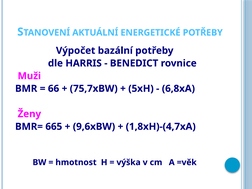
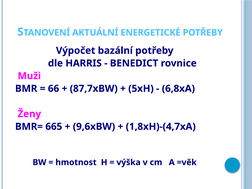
75,7xBW: 75,7xBW -> 87,7xBW
